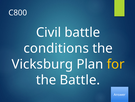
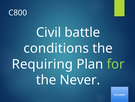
Vicksburg: Vicksburg -> Requiring
for colour: yellow -> light green
the Battle: Battle -> Never
